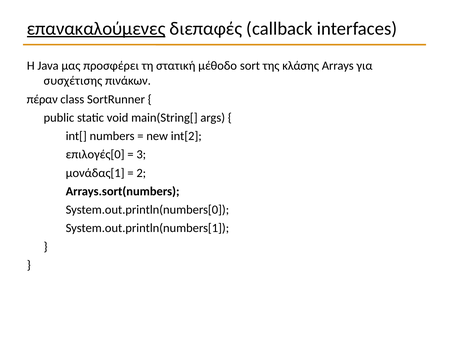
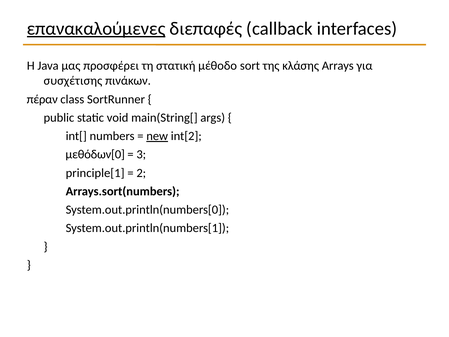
new underline: none -> present
επιλογές[0: επιλογές[0 -> μεθόδων[0
μονάδας[1: μονάδας[1 -> principle[1
